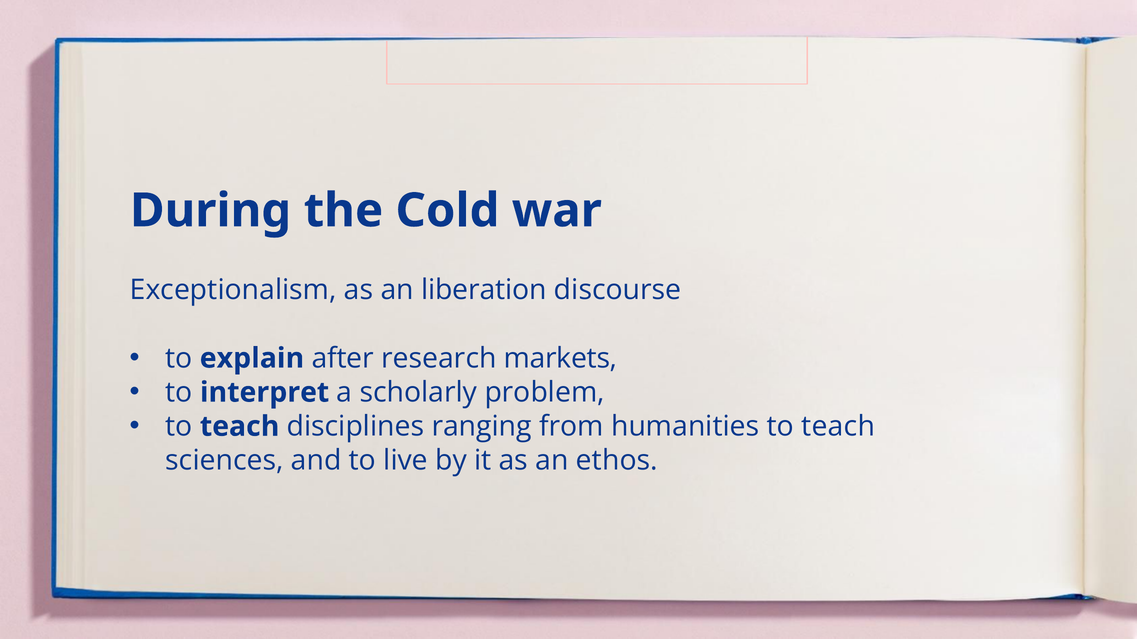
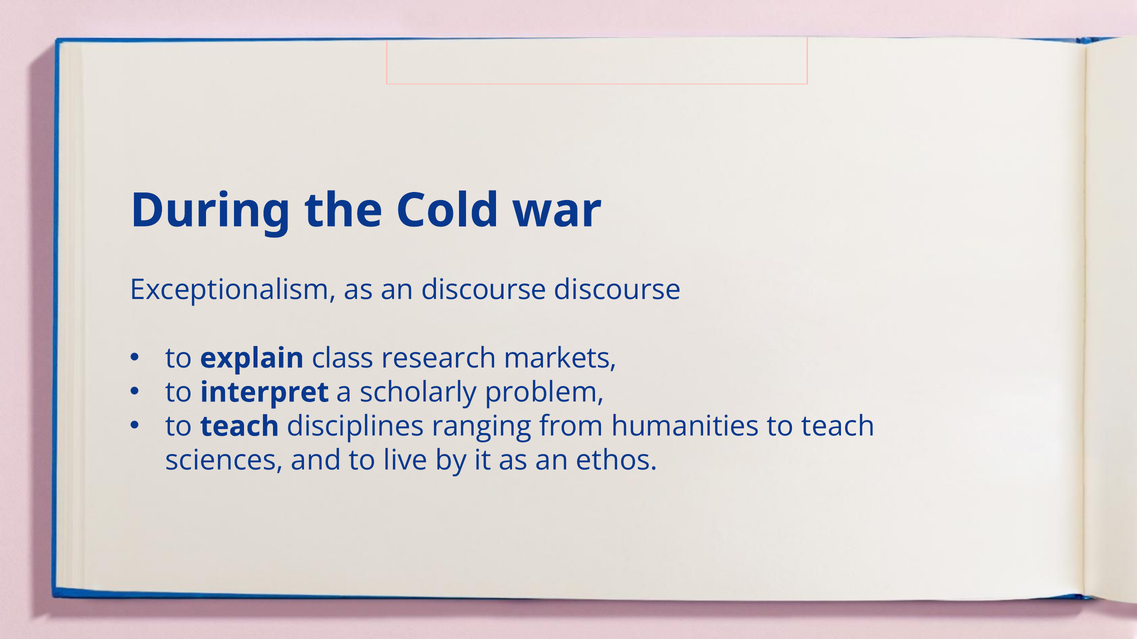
an liberation: liberation -> discourse
after: after -> class
